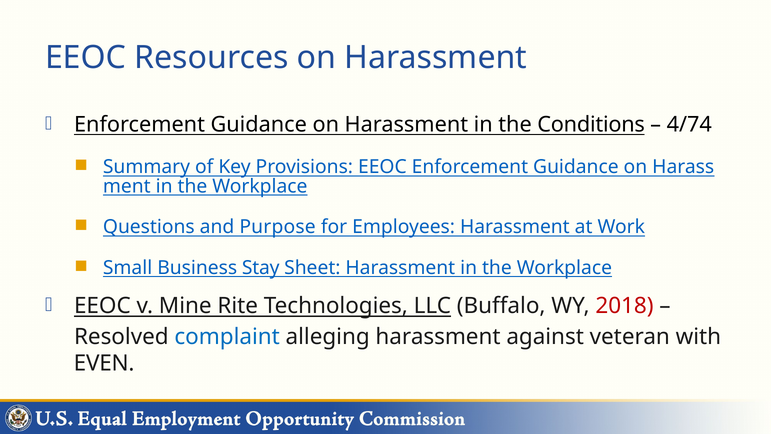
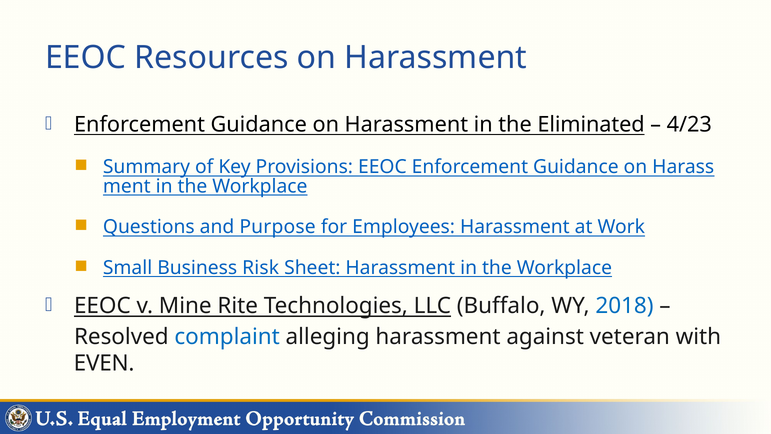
Conditions: Conditions -> Eliminated
4/74: 4/74 -> 4/23
Stay: Stay -> Risk
2018 colour: red -> blue
